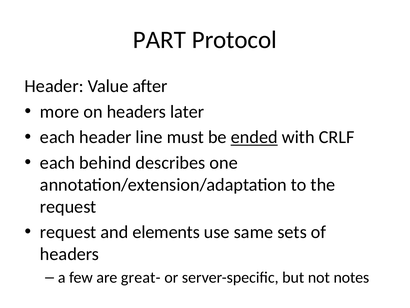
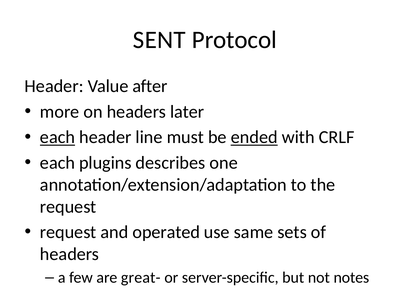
PART: PART -> SENT
each at (57, 137) underline: none -> present
behind: behind -> plugins
elements: elements -> operated
